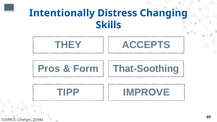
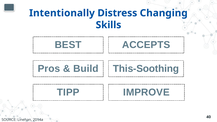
THEY: THEY -> BEST
Form: Form -> Build
That-Soothing: That-Soothing -> This-Soothing
